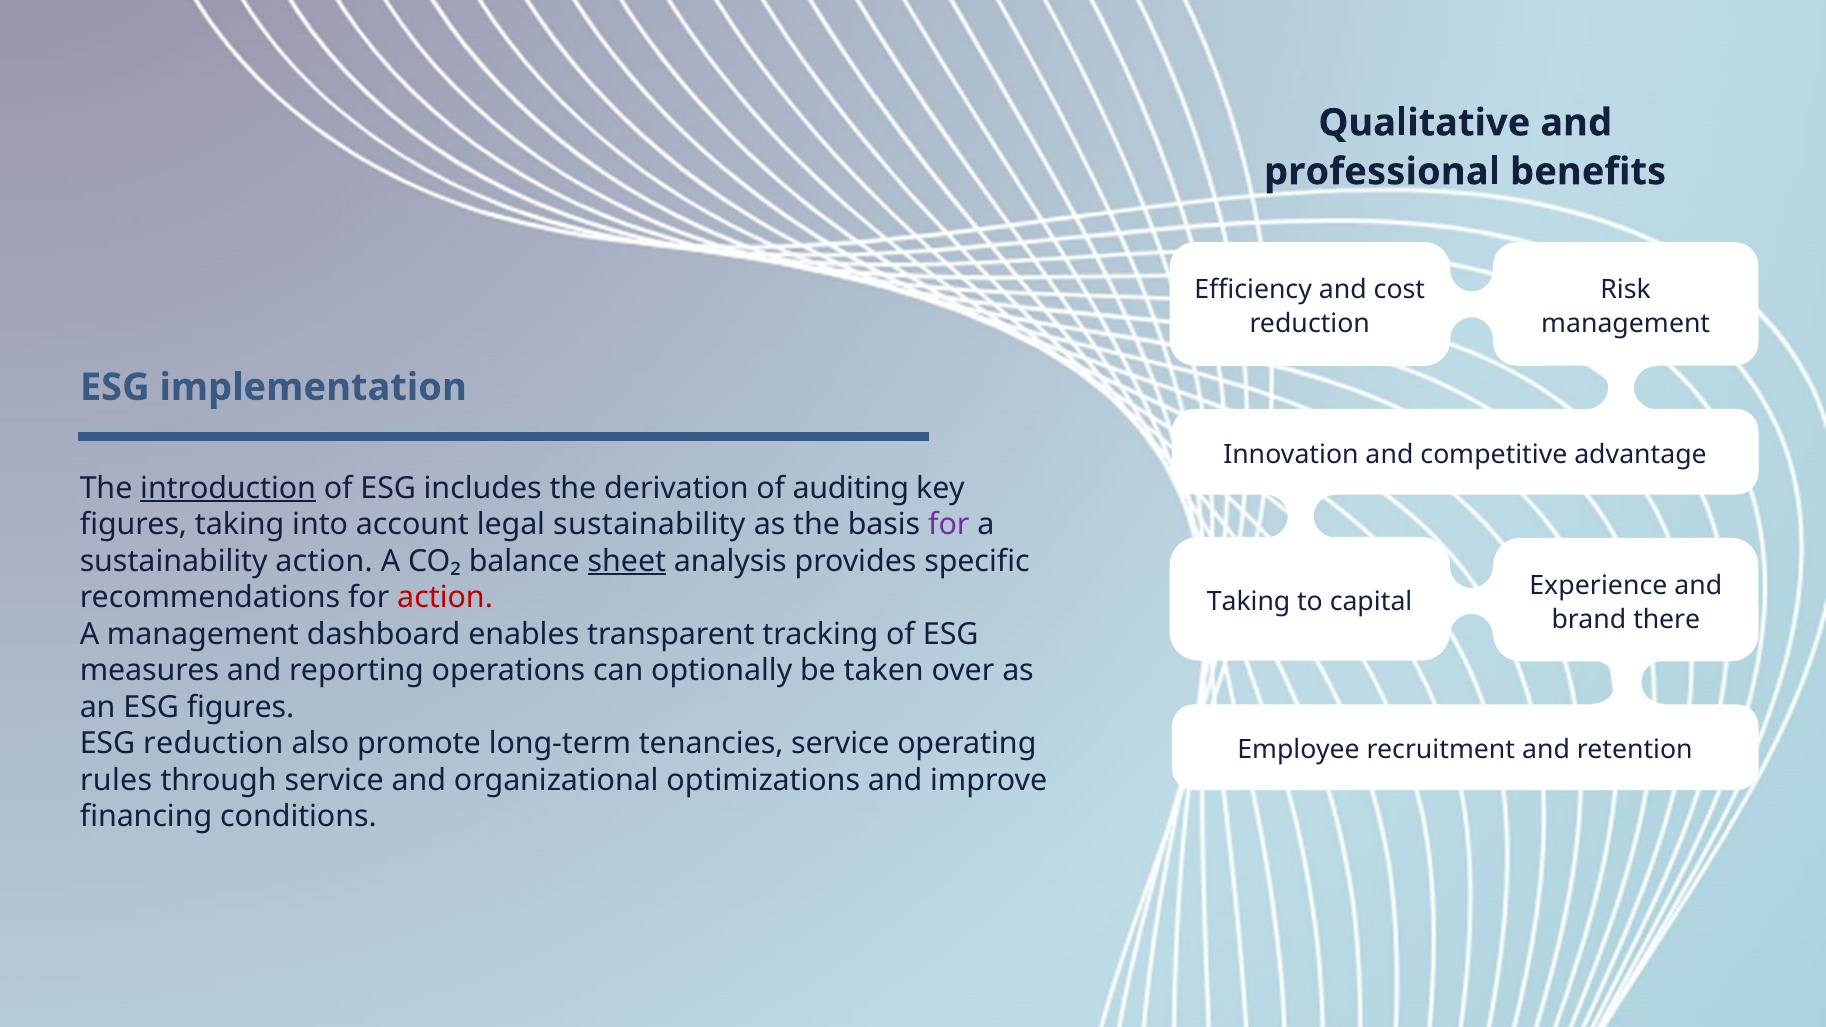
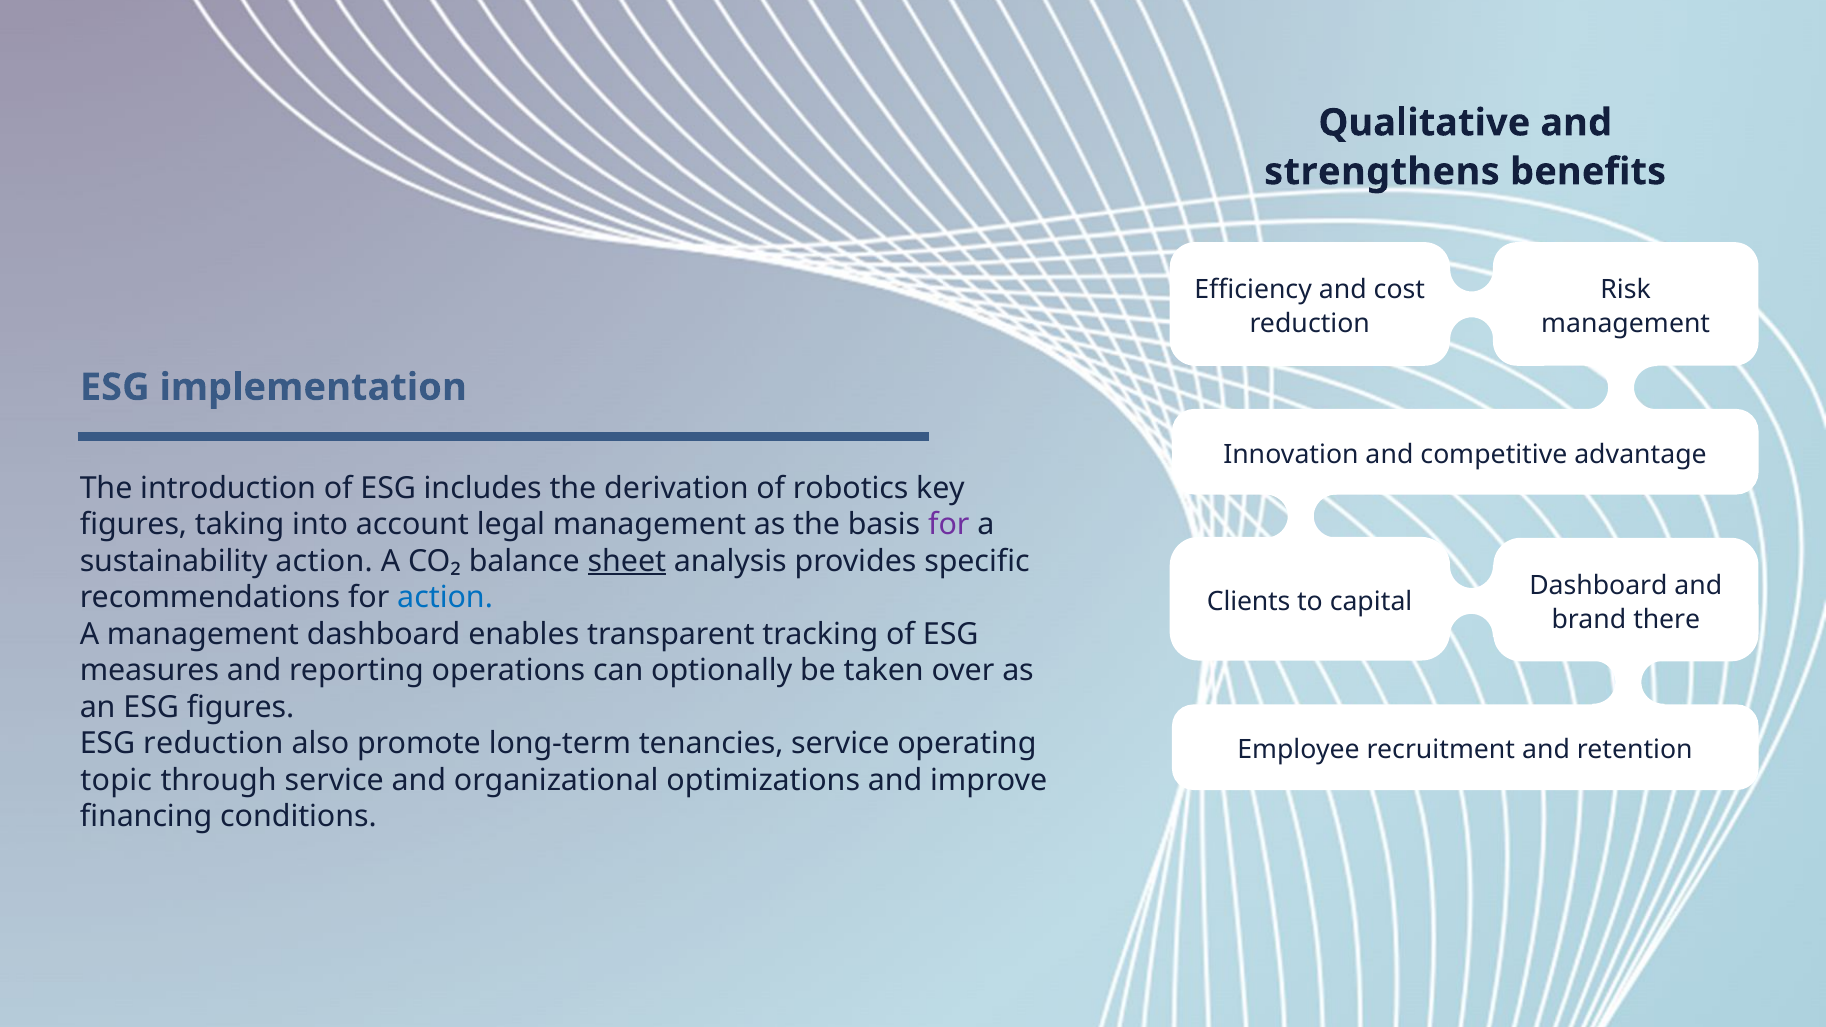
professional: professional -> strengthens
introduction underline: present -> none
auditing: auditing -> robotics
legal sustainability: sustainability -> management
Experience at (1598, 585): Experience -> Dashboard
action at (445, 598) colour: red -> blue
Taking at (1249, 602): Taking -> Clients
rules: rules -> topic
